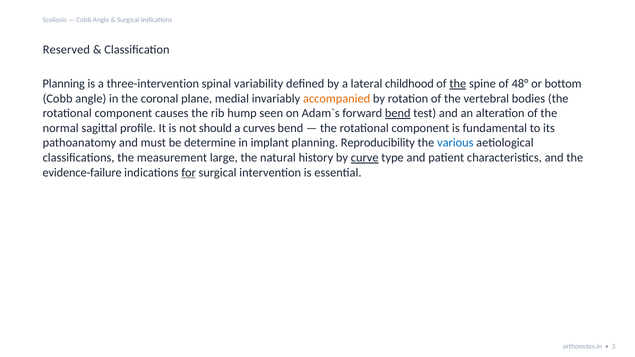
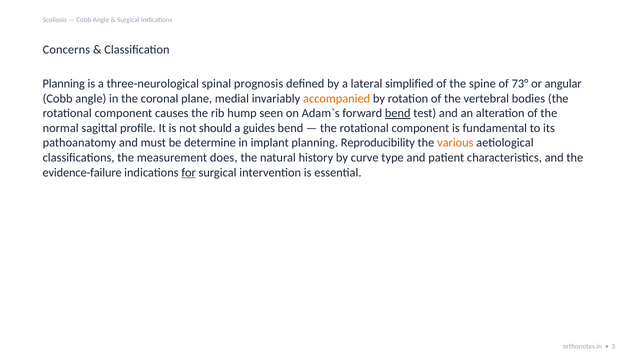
Reserved: Reserved -> Concerns
three-intervention: three-intervention -> three-neurological
variability: variability -> prognosis
childhood: childhood -> simplified
the at (458, 84) underline: present -> none
48°: 48° -> 73°
bottom: bottom -> angular
curves: curves -> guides
various colour: blue -> orange
large: large -> does
curve underline: present -> none
